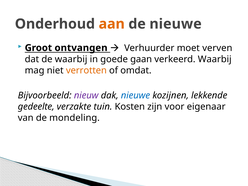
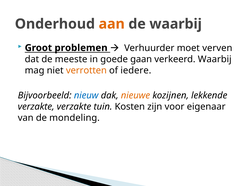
de nieuwe: nieuwe -> waarbij
ontvangen: ontvangen -> problemen
de waarbij: waarbij -> meeste
omdat: omdat -> iedere
nieuw colour: purple -> blue
nieuwe at (135, 95) colour: blue -> orange
gedeelte at (36, 107): gedeelte -> verzakte
